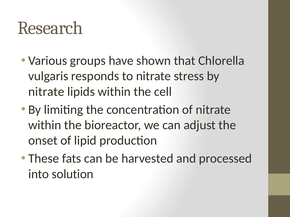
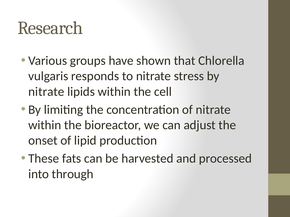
solution: solution -> through
